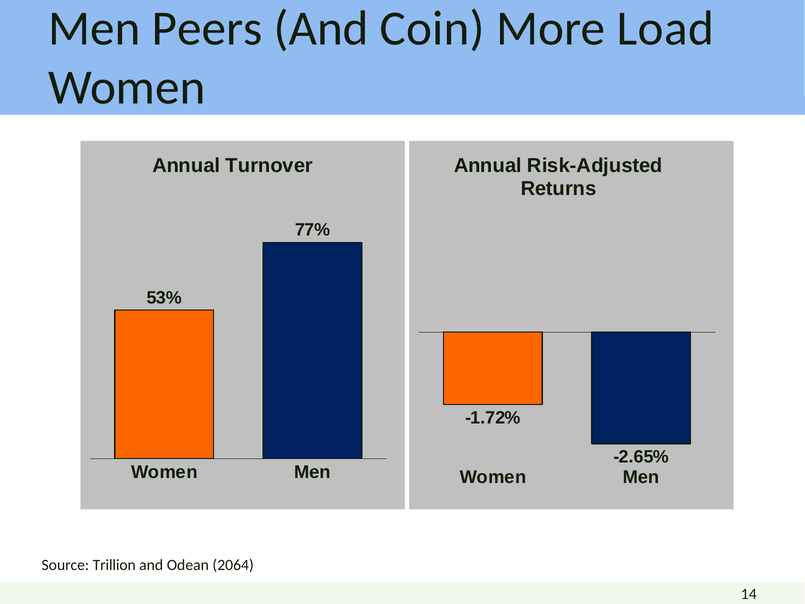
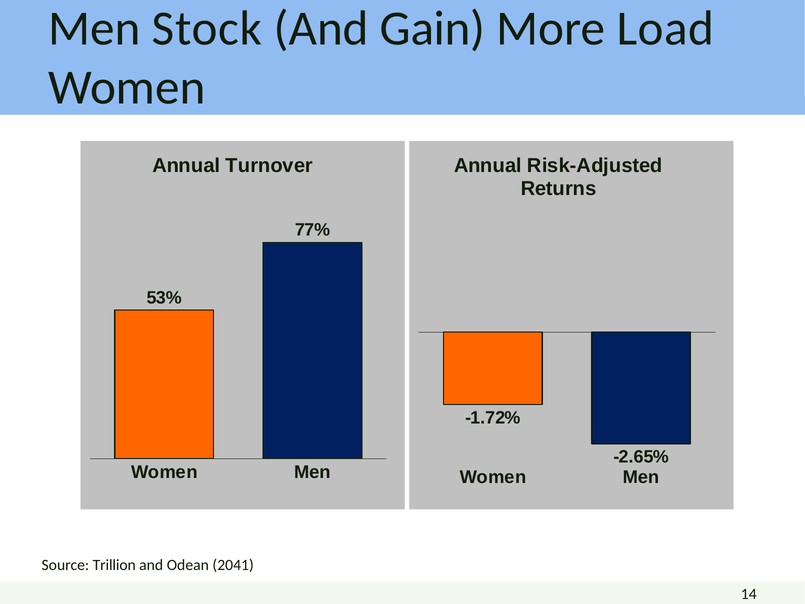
Peers: Peers -> Stock
Coin: Coin -> Gain
2064: 2064 -> 2041
